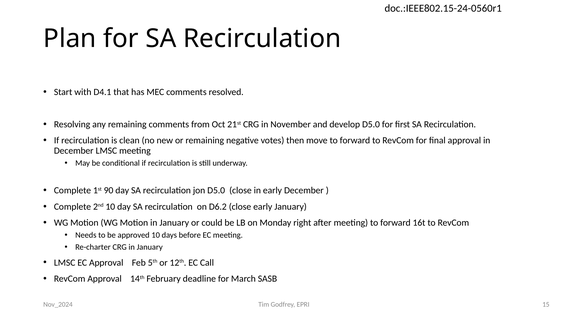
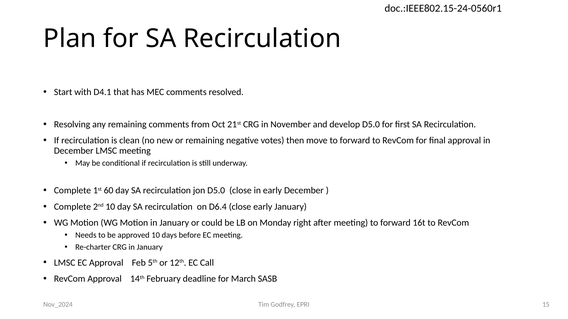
90: 90 -> 60
D6.2: D6.2 -> D6.4
